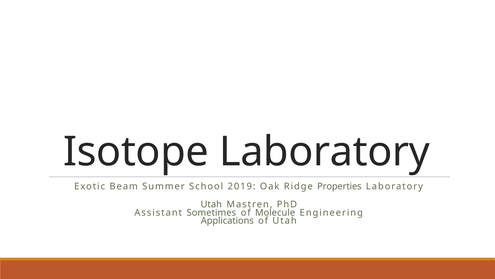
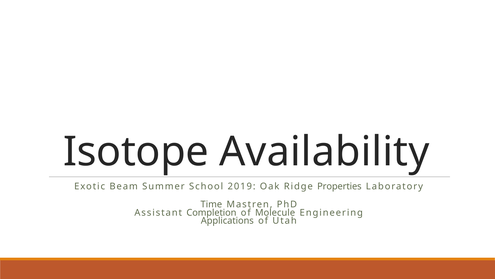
Isotope Laboratory: Laboratory -> Availability
Utah at (211, 204): Utah -> Time
Sometimes: Sometimes -> Completion
